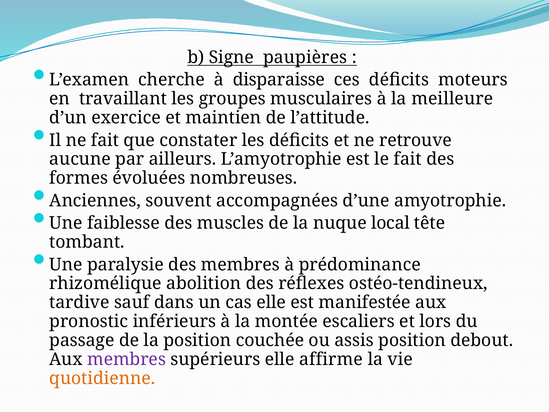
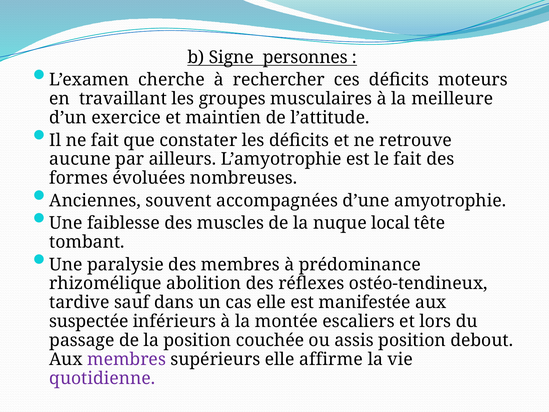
paupières: paupières -> personnes
disparaisse: disparaisse -> rechercher
pronostic: pronostic -> suspectée
quotidienne colour: orange -> purple
